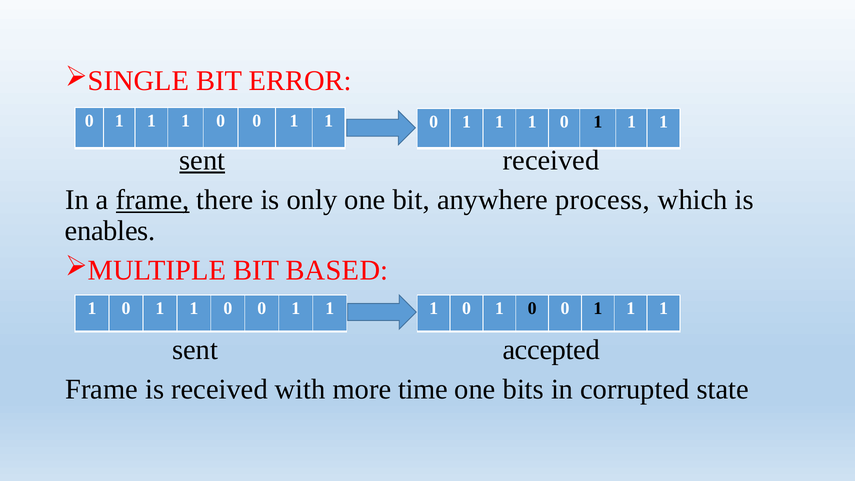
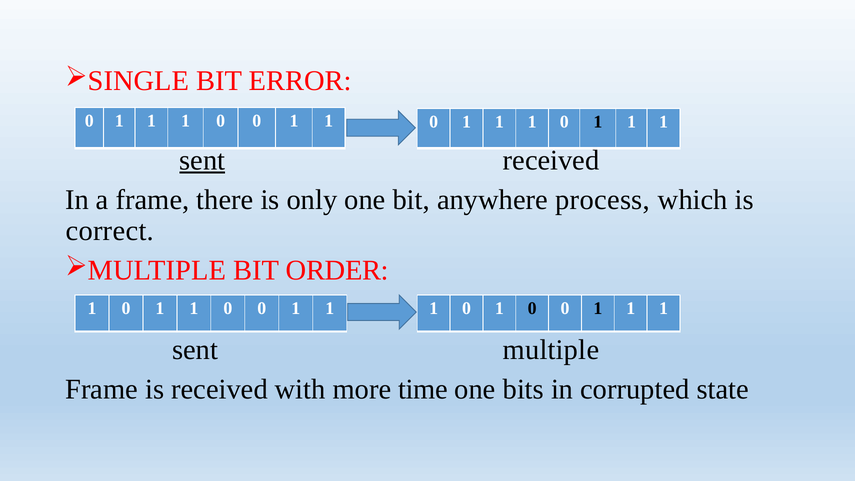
frame at (153, 200) underline: present -> none
enables: enables -> correct
BASED: BASED -> ORDER
accepted: accepted -> multiple
